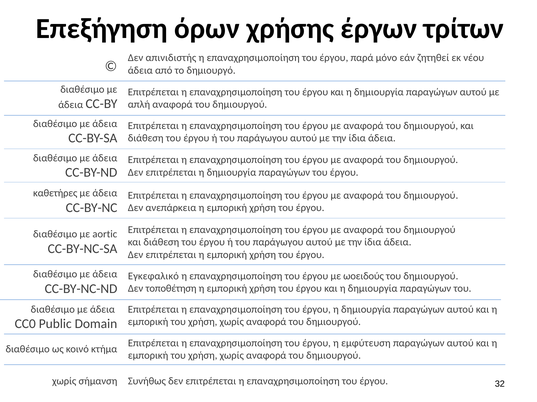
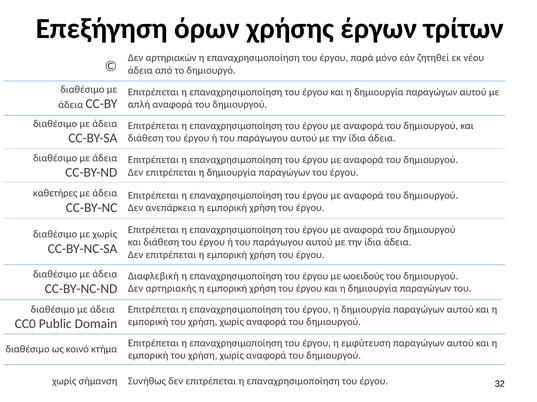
απινιδιστής: απινιδιστής -> αρτηριακών
με aortic: aortic -> χωρίς
Εγκεφαλικό: Εγκεφαλικό -> Διαφλεβική
τοποθέτηση: τοποθέτηση -> αρτηριακής
